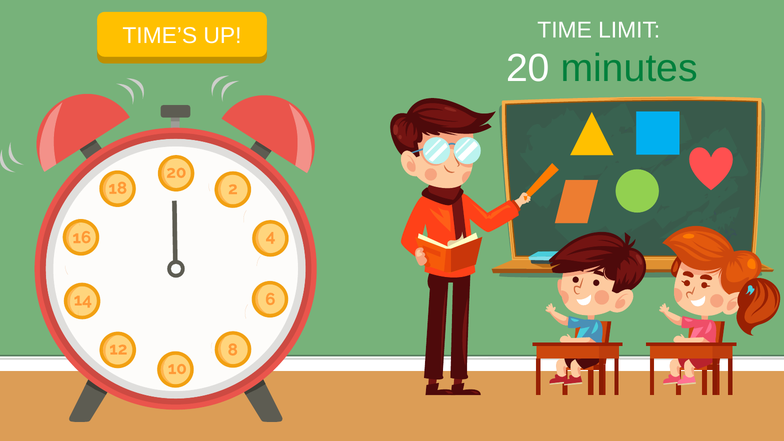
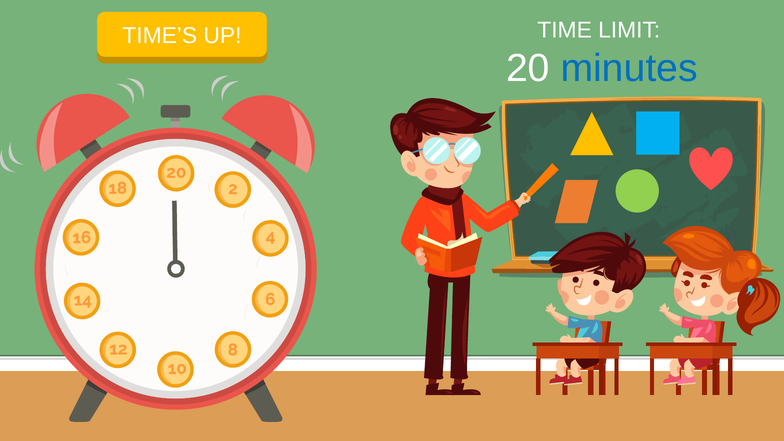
minutes colour: green -> blue
